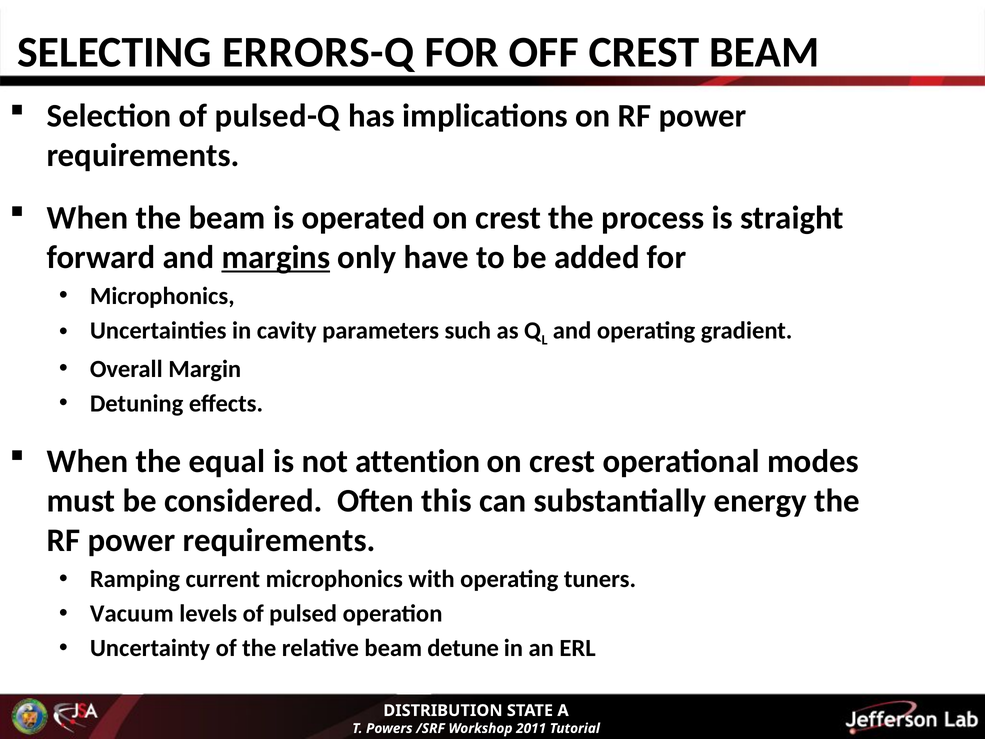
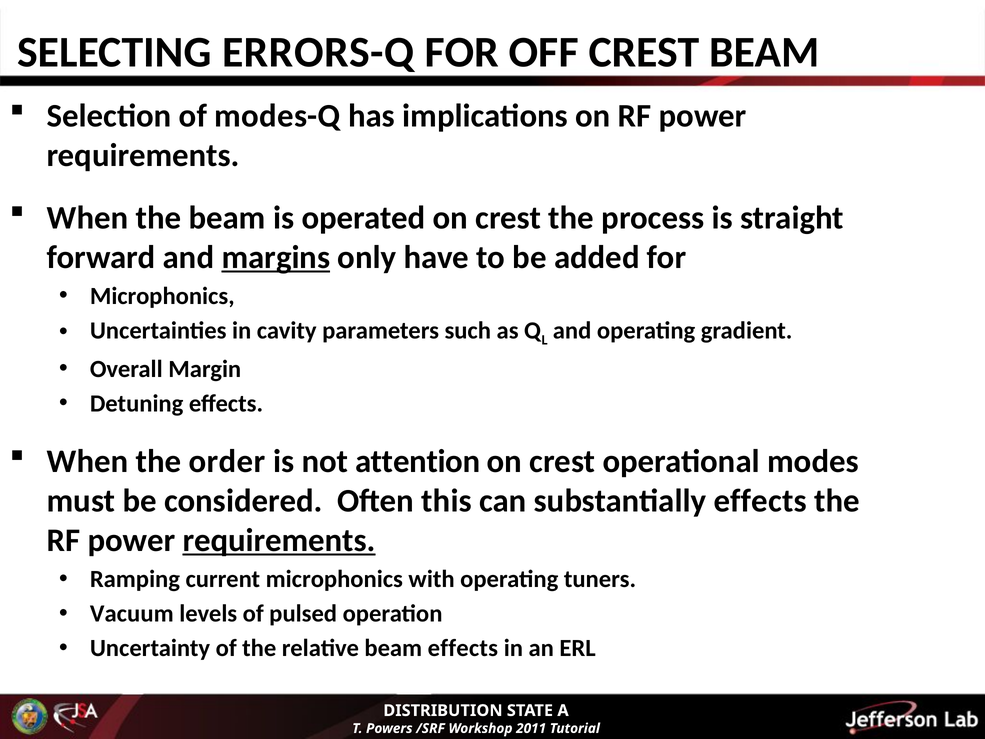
pulsed-Q: pulsed-Q -> modes-Q
equal: equal -> order
substantially energy: energy -> effects
requirements at (279, 540) underline: none -> present
beam detune: detune -> effects
